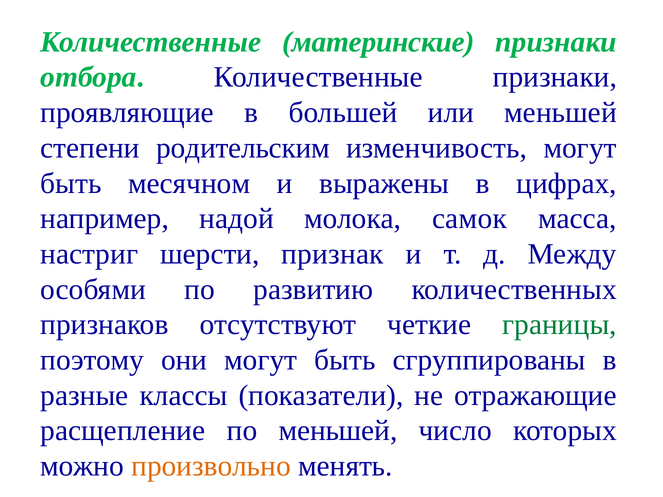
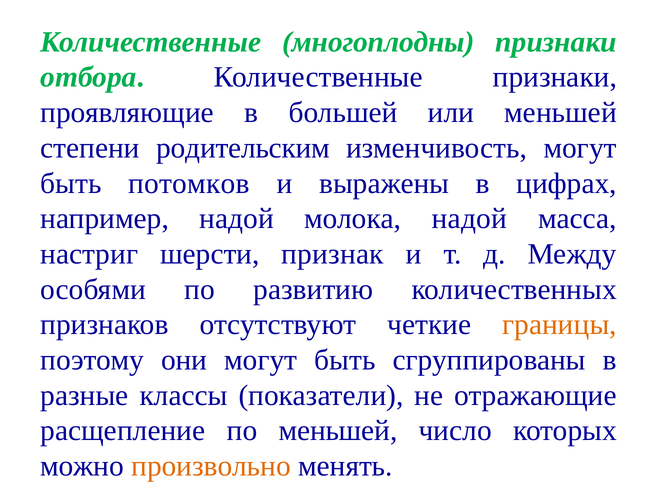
материнские: материнские -> многоплодны
месячном: месячном -> потомков
молока самок: самок -> надой
границы colour: green -> orange
